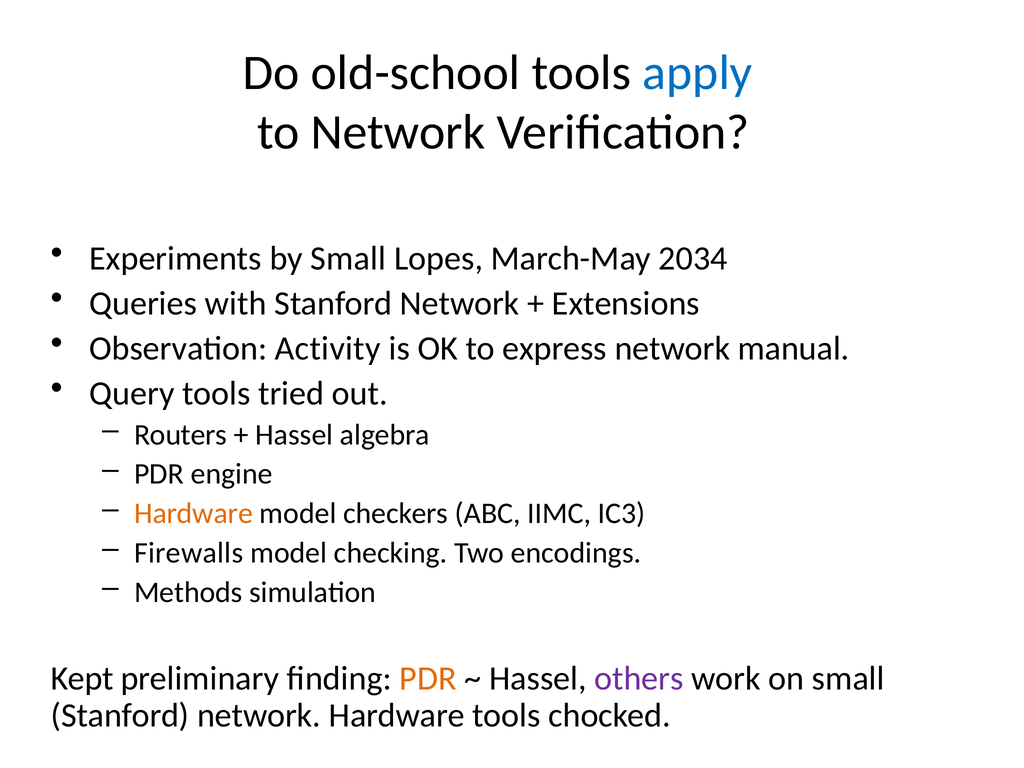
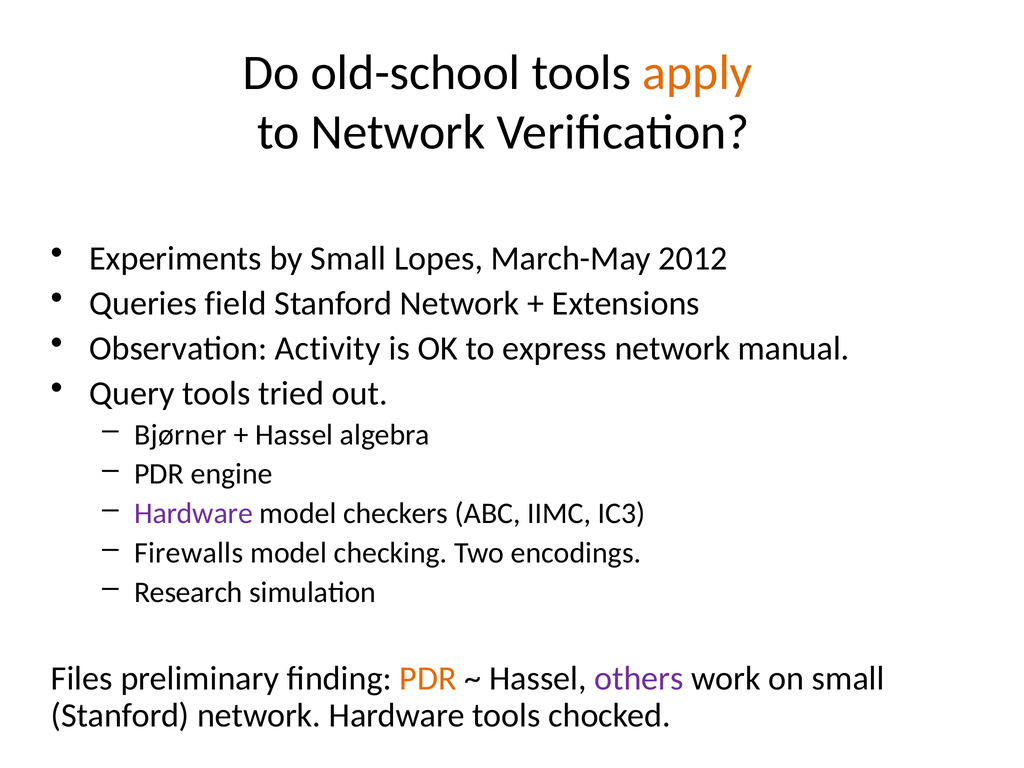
apply colour: blue -> orange
2034: 2034 -> 2012
with: with -> field
Routers: Routers -> Bjørner
Hardware at (193, 514) colour: orange -> purple
Methods: Methods -> Research
Kept: Kept -> Files
